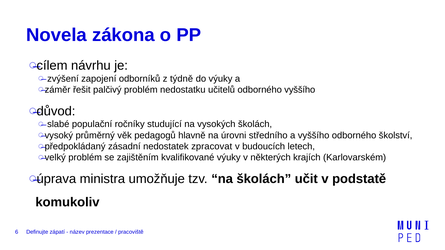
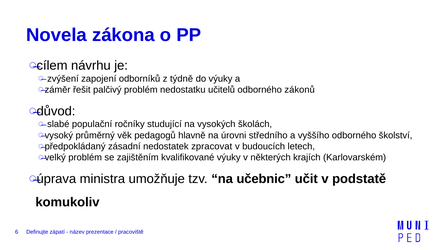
odborného vyššího: vyššího -> zákonů
na školách: školách -> učebnic
